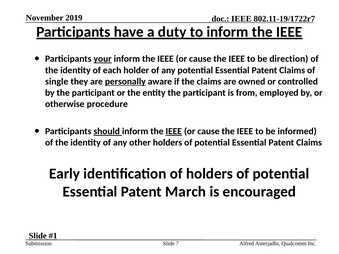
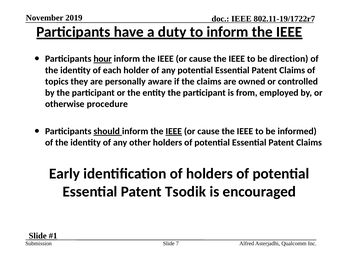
your: your -> hour
single: single -> topics
personally underline: present -> none
March: March -> Tsodik
